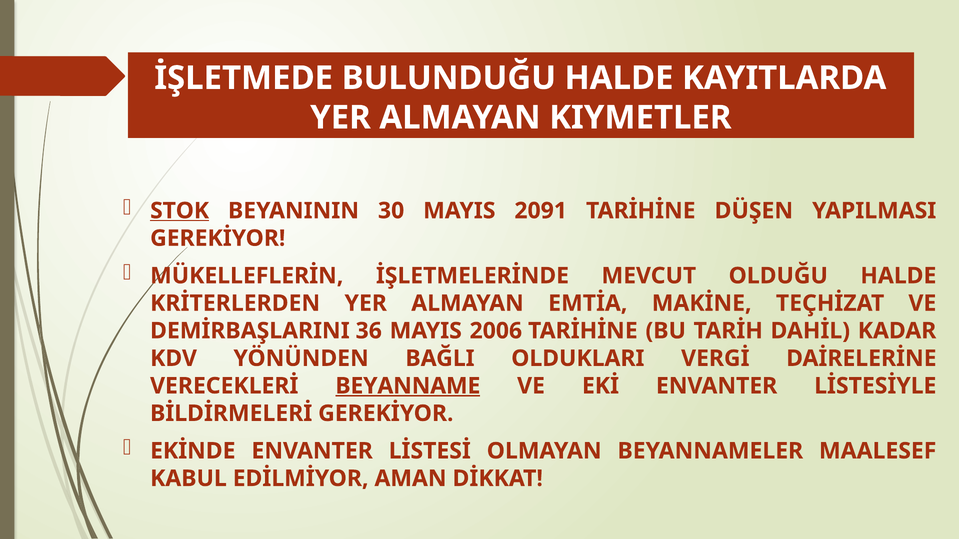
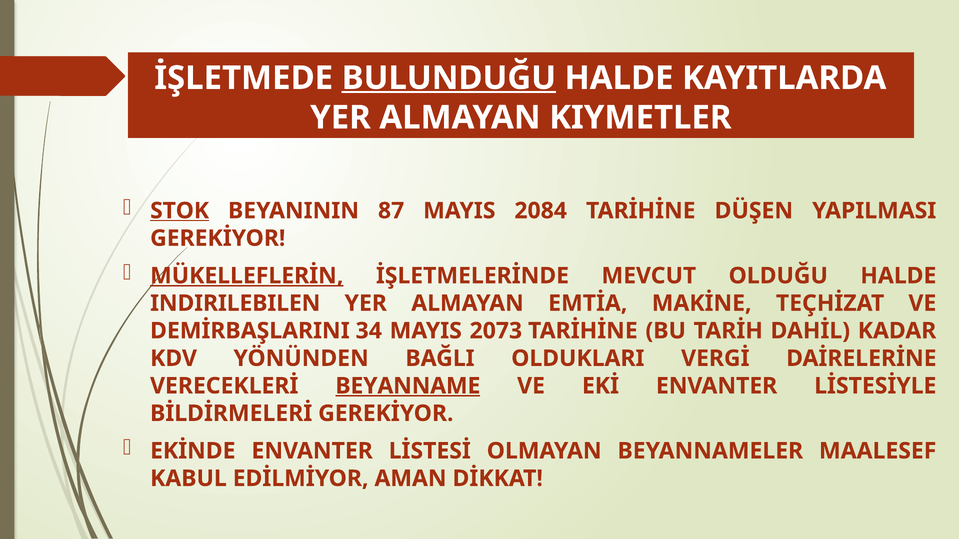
BULUNDUĞU underline: none -> present
30: 30 -> 87
2091: 2091 -> 2084
MÜKELLEFLERİN underline: none -> present
KRİTERLERDEN: KRİTERLERDEN -> INDIRILEBILEN
36: 36 -> 34
2006: 2006 -> 2073
